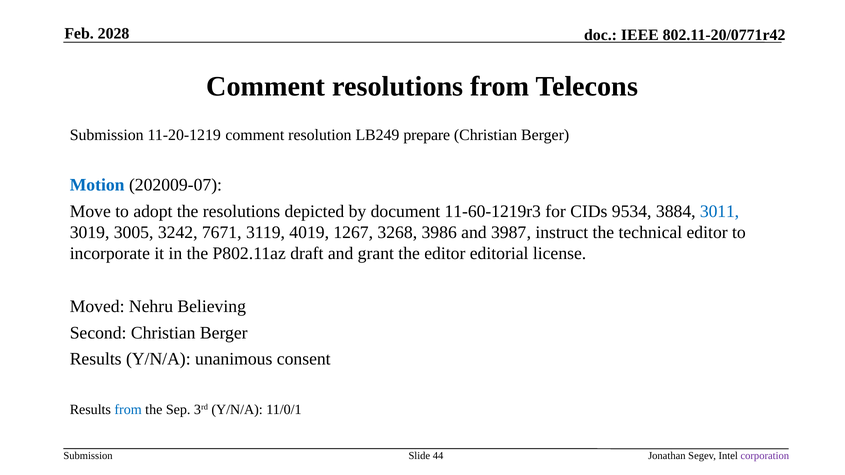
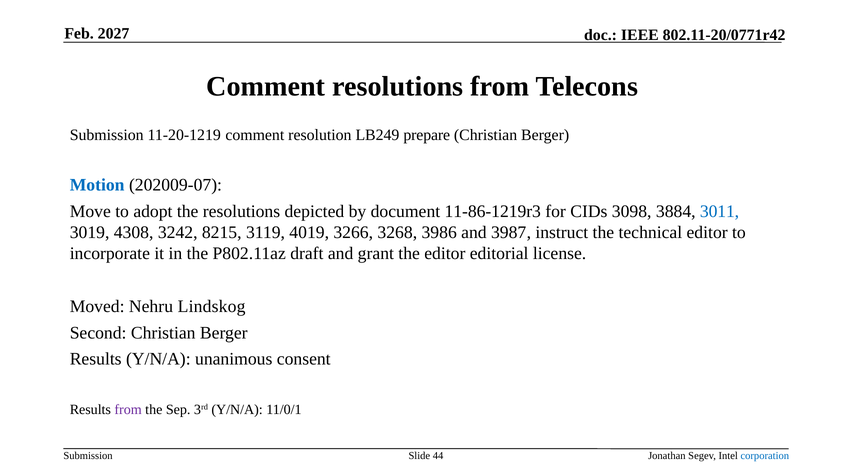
2028: 2028 -> 2027
11-60-1219r3: 11-60-1219r3 -> 11-86-1219r3
9534: 9534 -> 3098
3005: 3005 -> 4308
7671: 7671 -> 8215
1267: 1267 -> 3266
Believing: Believing -> Lindskog
from at (128, 410) colour: blue -> purple
corporation colour: purple -> blue
